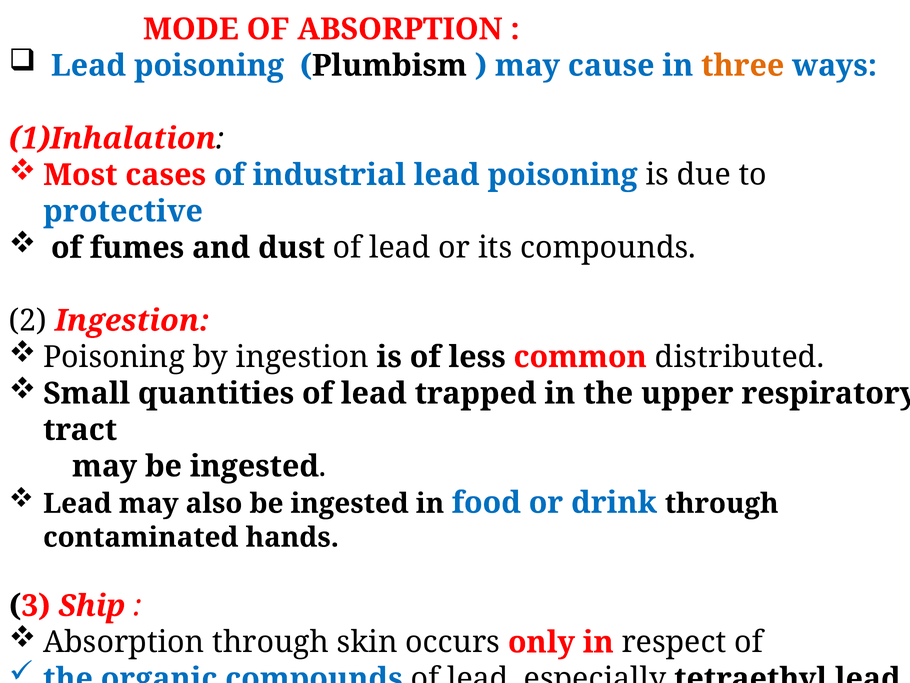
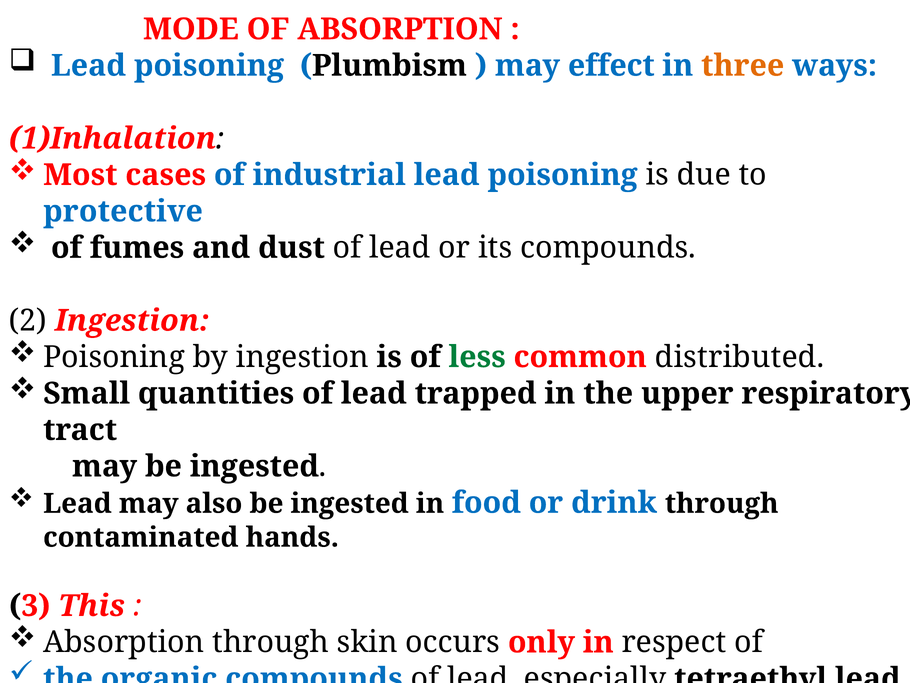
cause: cause -> effect
less colour: black -> green
Ship: Ship -> This
